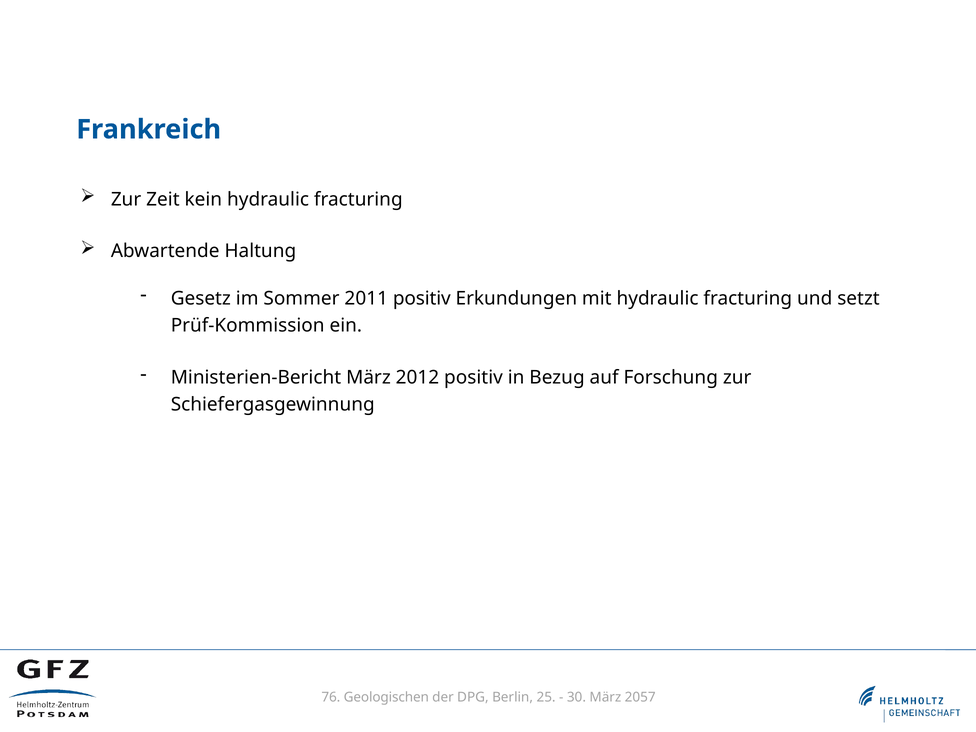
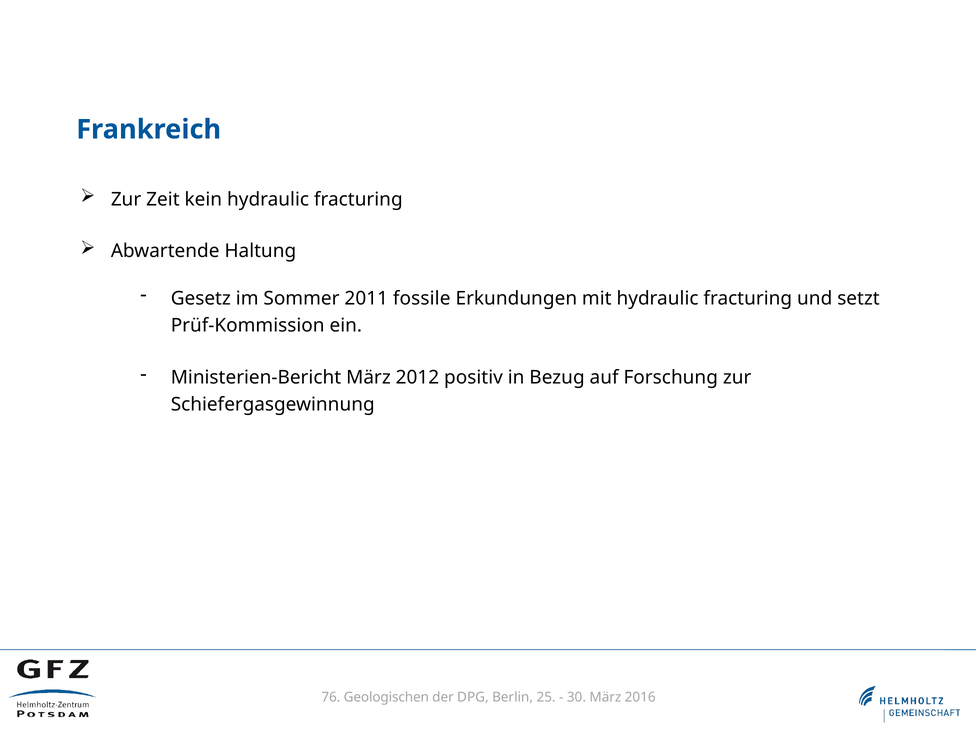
2011 positiv: positiv -> fossile
2057: 2057 -> 2016
